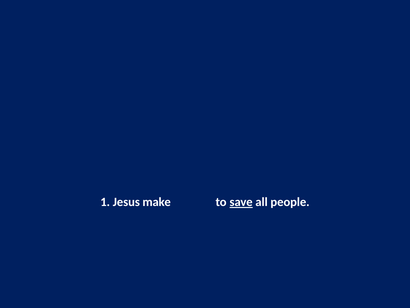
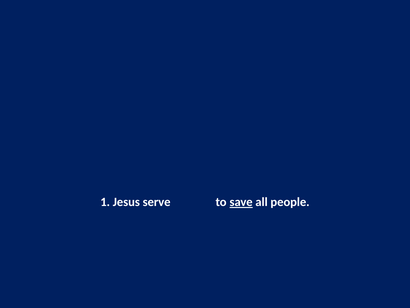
make: make -> serve
